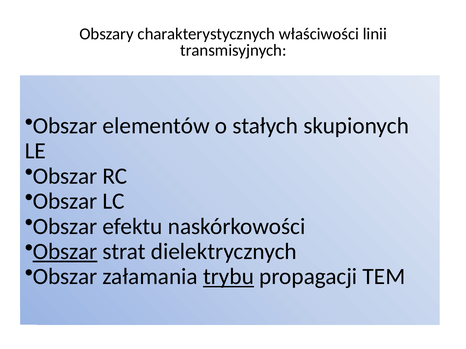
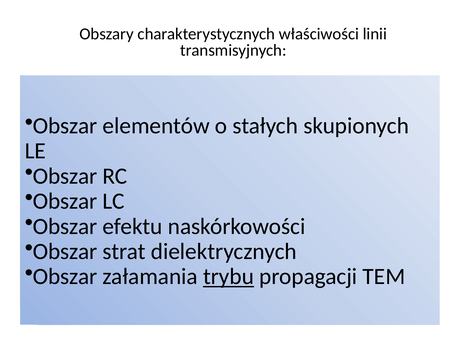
Obszar at (65, 252) underline: present -> none
